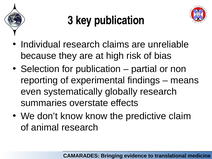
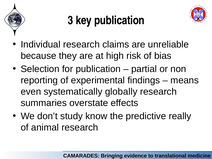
don’t know: know -> study
claim: claim -> really
